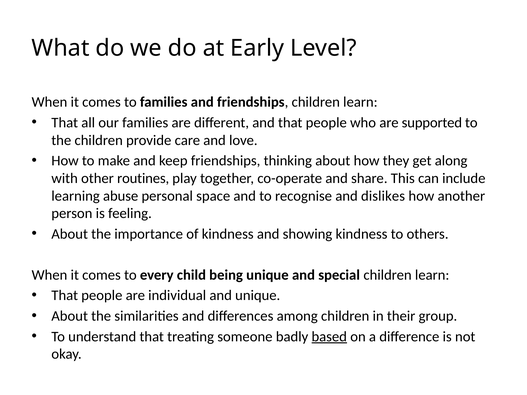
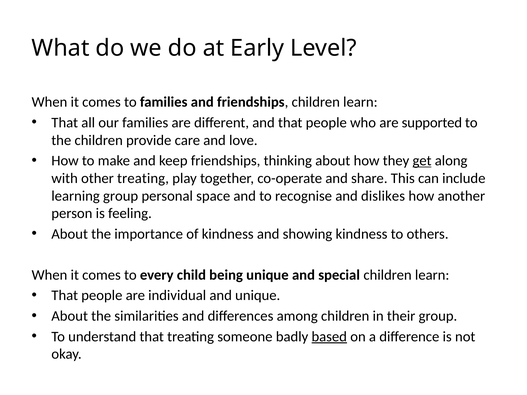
get underline: none -> present
other routines: routines -> treating
learning abuse: abuse -> group
